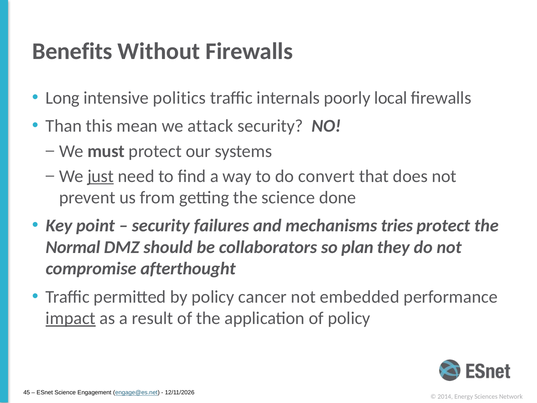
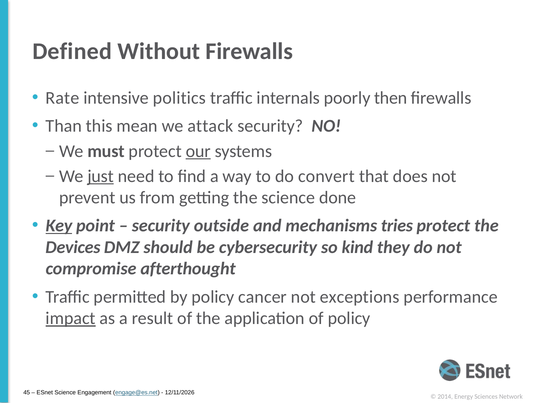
Benefits: Benefits -> Defined
Long: Long -> Rate
local: local -> then
our underline: none -> present
Key underline: none -> present
failures: failures -> outside
Normal: Normal -> Devices
collaborators: collaborators -> cybersecurity
plan: plan -> kind
embedded: embedded -> exceptions
